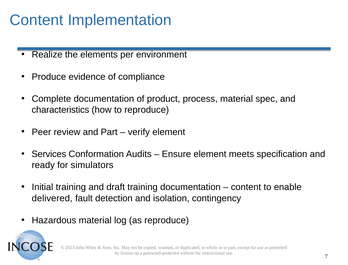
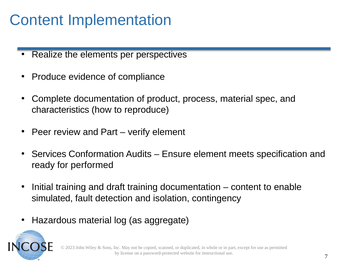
environment: environment -> perspectives
simulators: simulators -> performed
delivered: delivered -> simulated
as reproduce: reproduce -> aggregate
